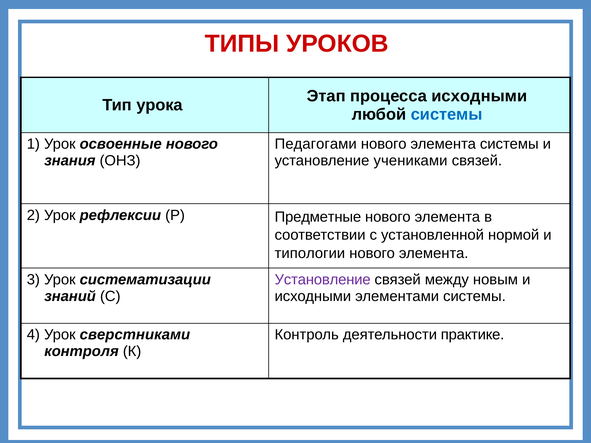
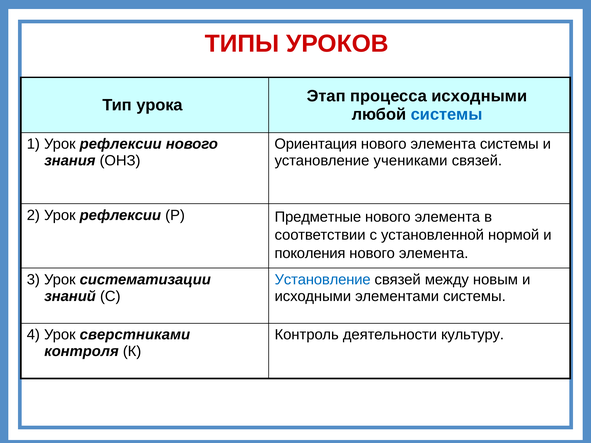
1 Урок освоенные: освоенные -> рефлексии
Педагогами: Педагогами -> Ориентация
типологии: типологии -> поколения
Установление at (323, 280) colour: purple -> blue
практике: практике -> культуру
